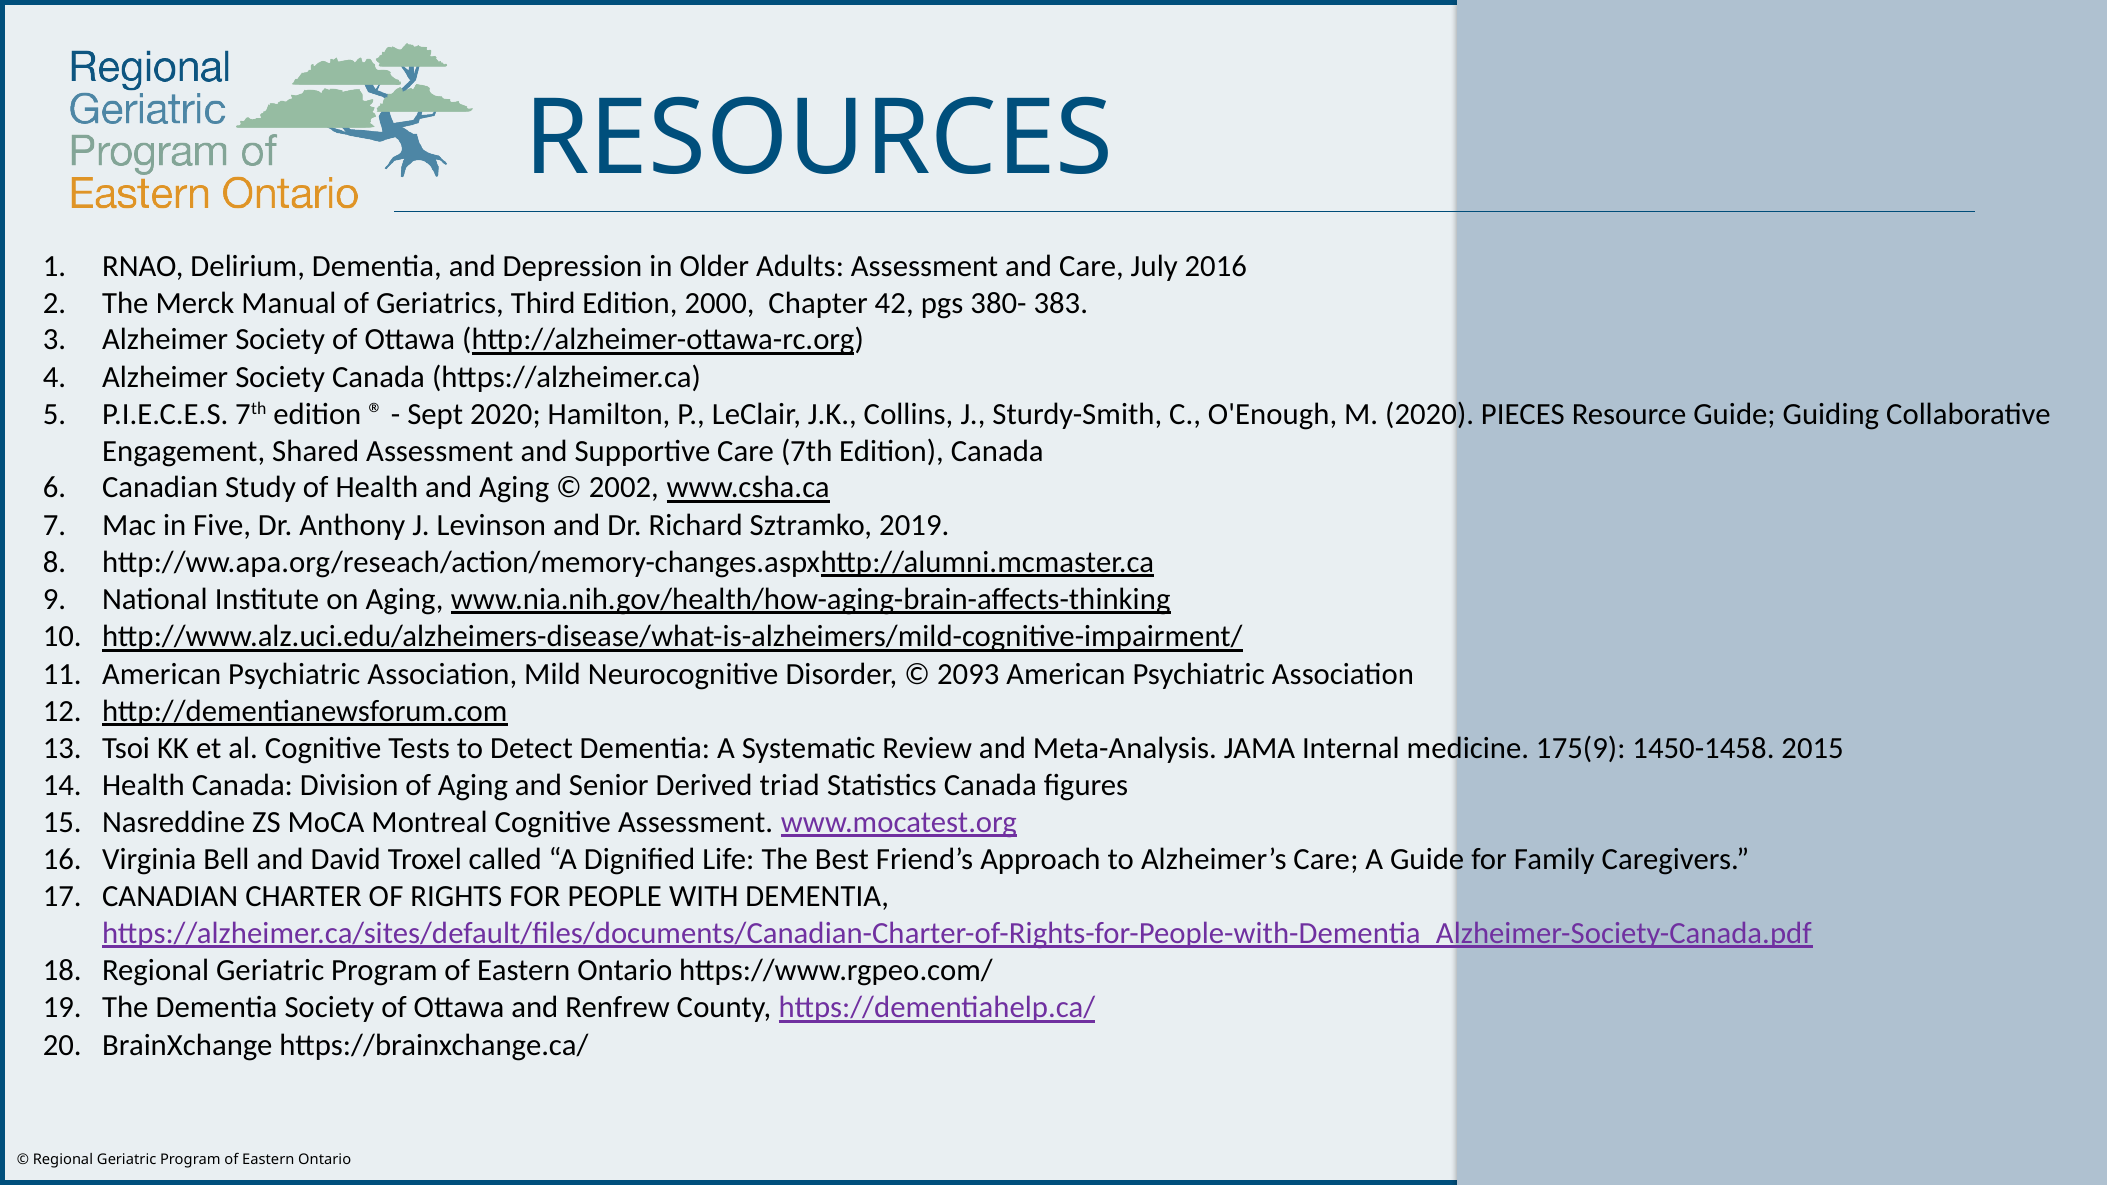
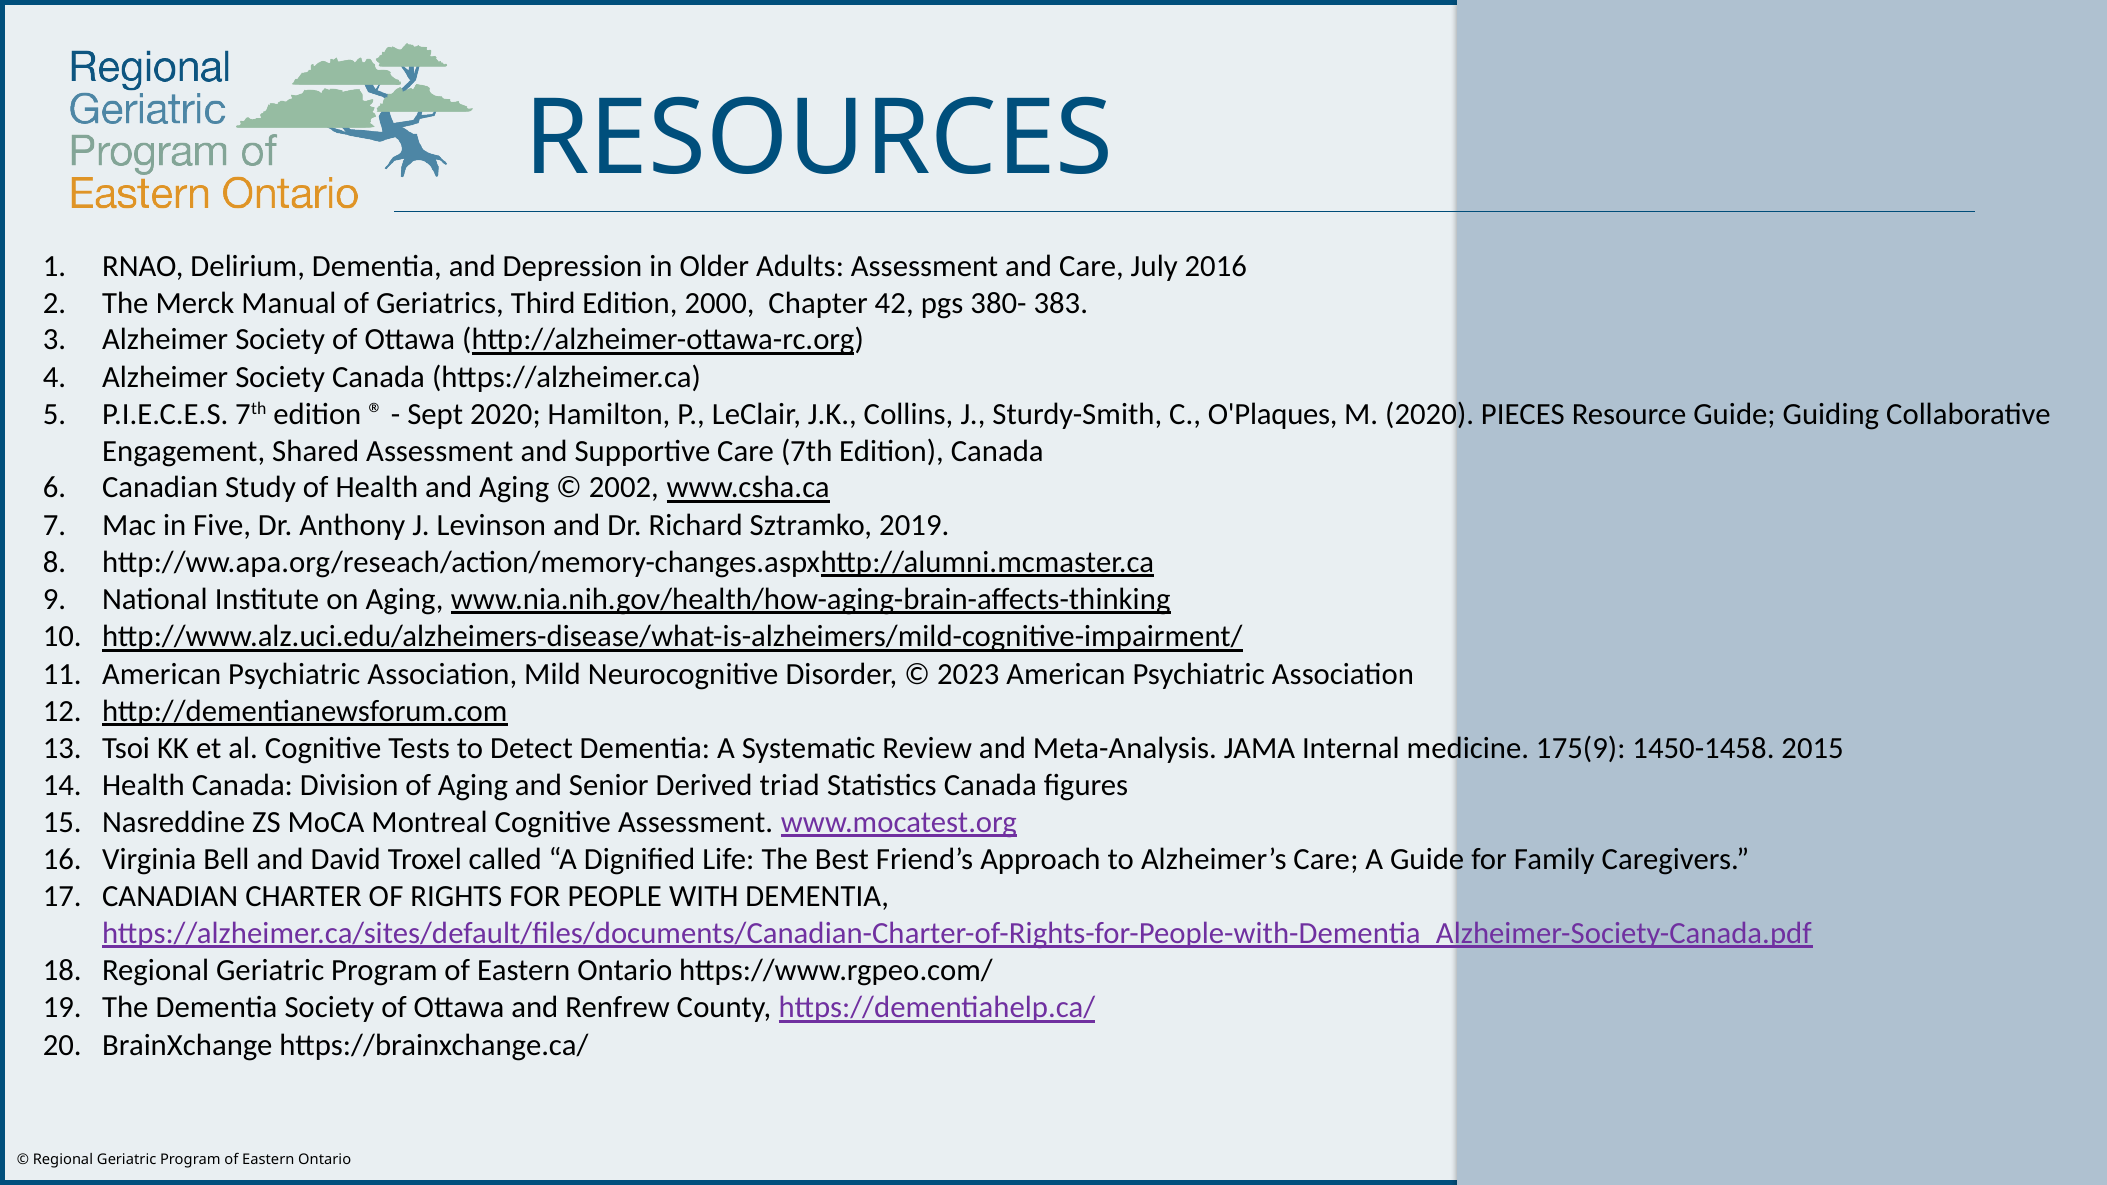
O'Enough: O'Enough -> O'Plaques
2093: 2093 -> 2023
